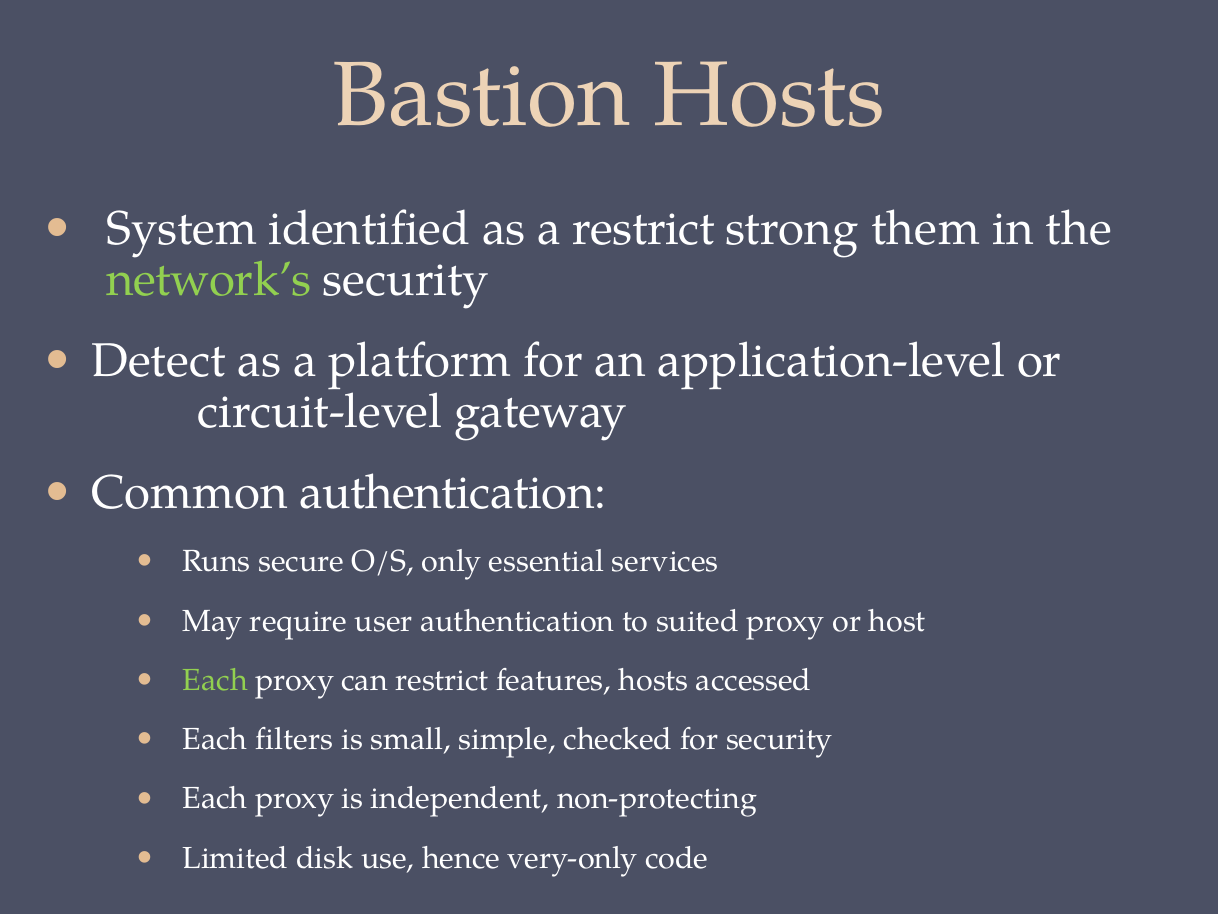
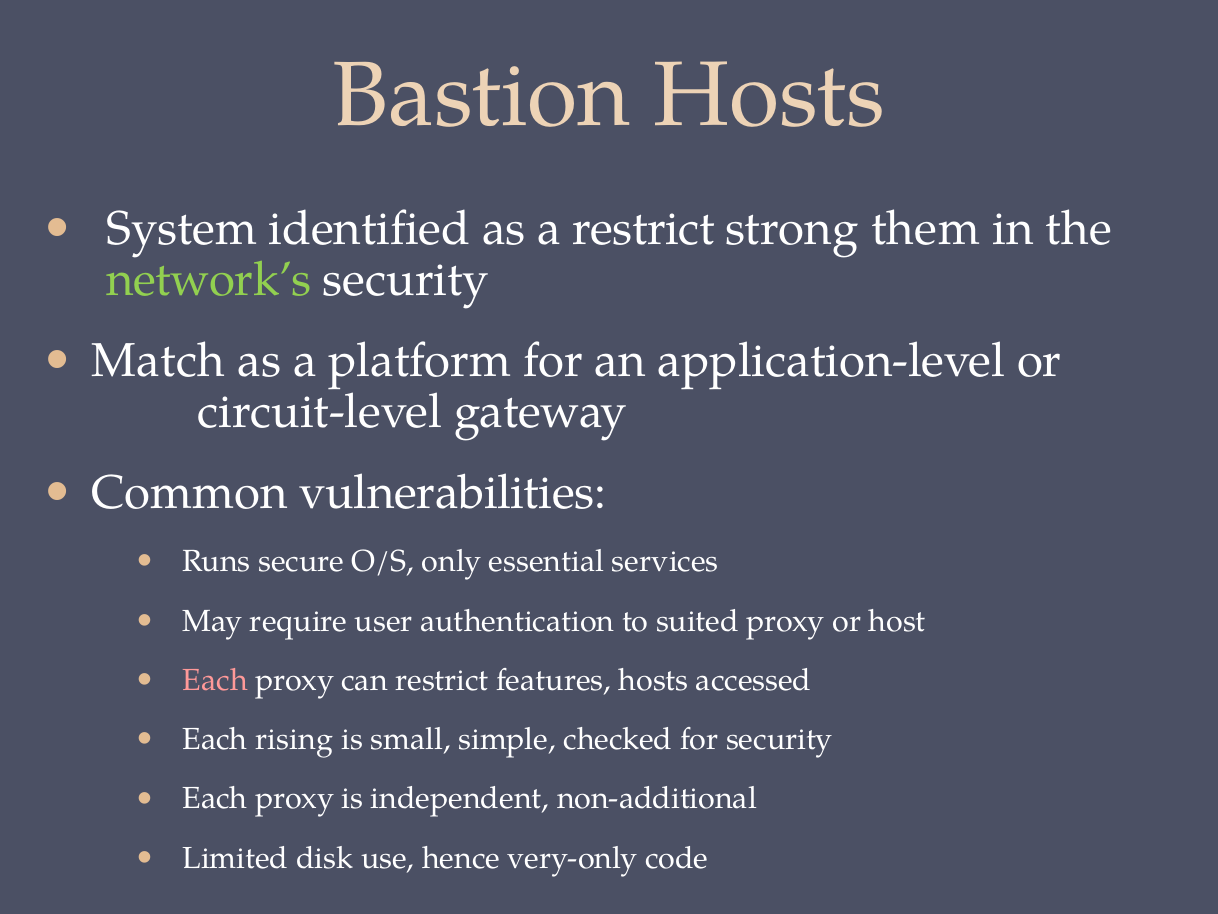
Detect: Detect -> Match
Common authentication: authentication -> vulnerabilities
Each at (215, 680) colour: light green -> pink
filters: filters -> rising
non-protecting: non-protecting -> non-additional
